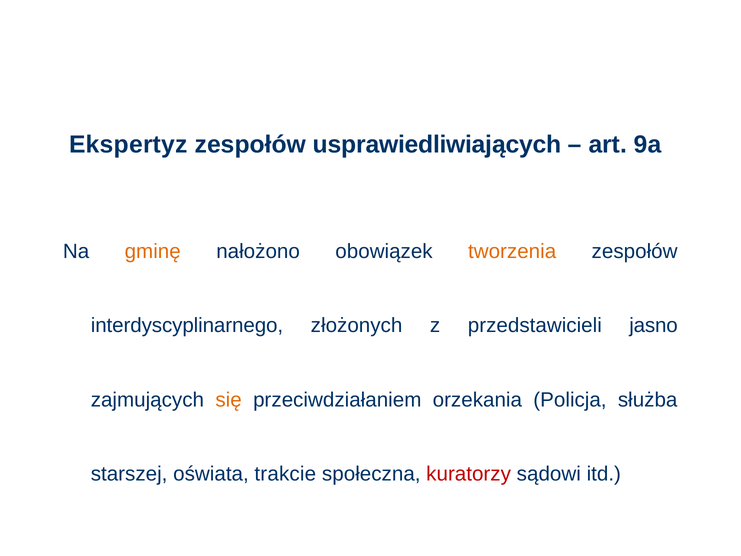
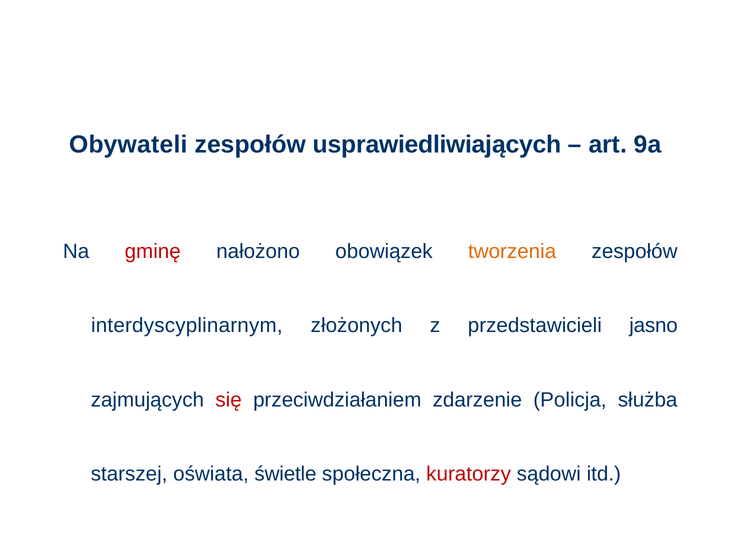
Ekspertyz: Ekspertyz -> Obywateli
gminę colour: orange -> red
interdyscyplinarnego: interdyscyplinarnego -> interdyscyplinarnym
się colour: orange -> red
orzekania: orzekania -> zdarzenie
trakcie: trakcie -> świetle
